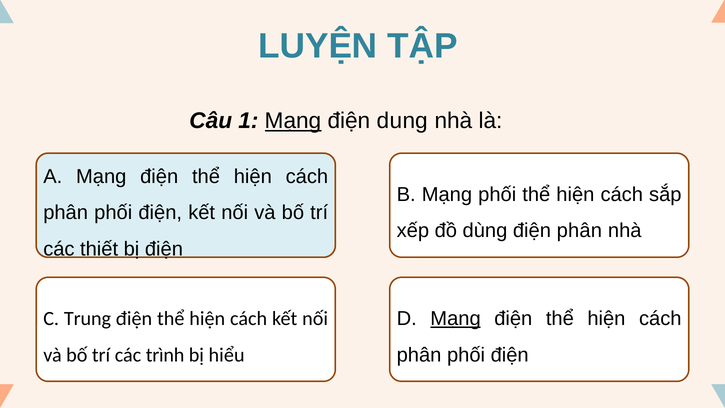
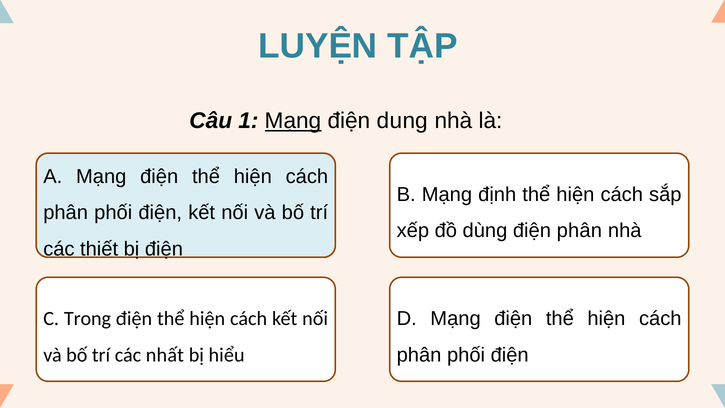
Mạng phối: phối -> định
Mạng at (456, 318) underline: present -> none
Trung: Trung -> Trong
trình: trình -> nhất
